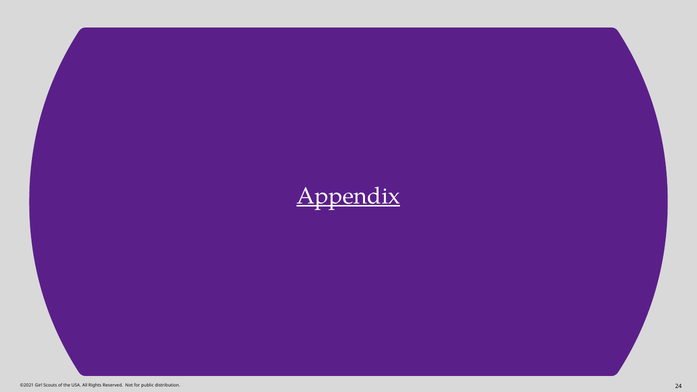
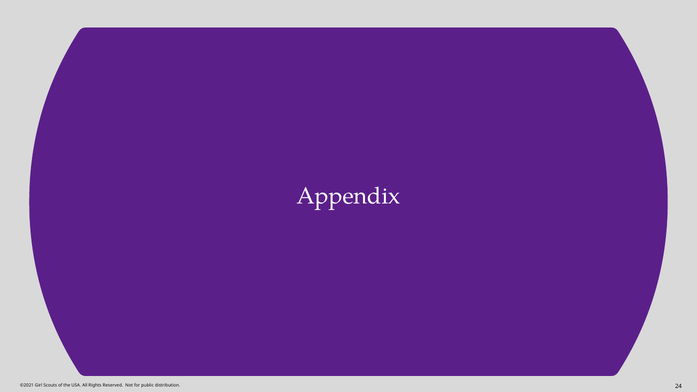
Appendix underline: present -> none
